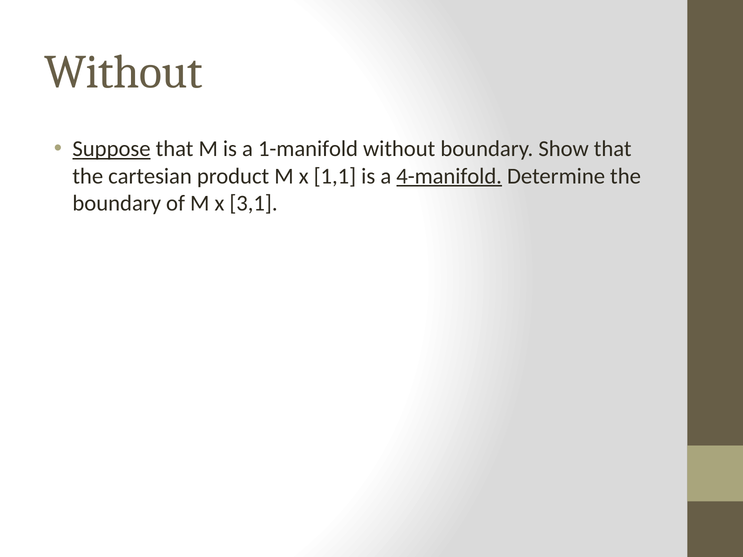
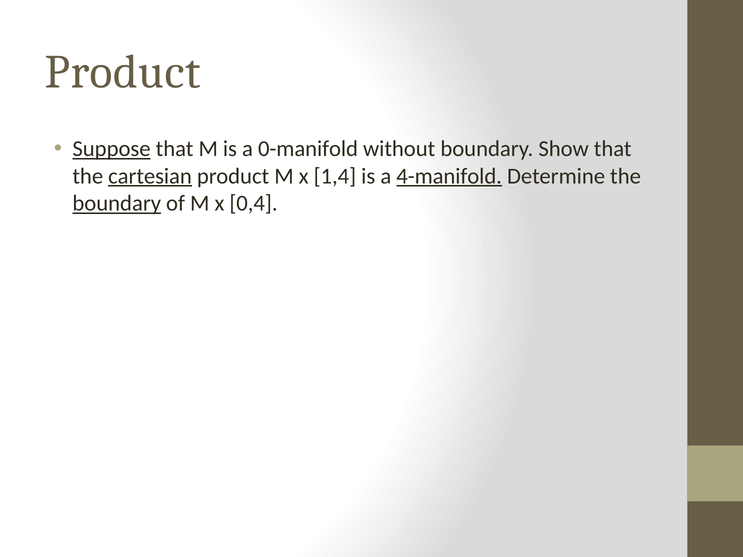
Without at (123, 72): Without -> Product
1-manifold: 1-manifold -> 0-manifold
cartesian underline: none -> present
1,1: 1,1 -> 1,4
boundary at (117, 203) underline: none -> present
3,1: 3,1 -> 0,4
